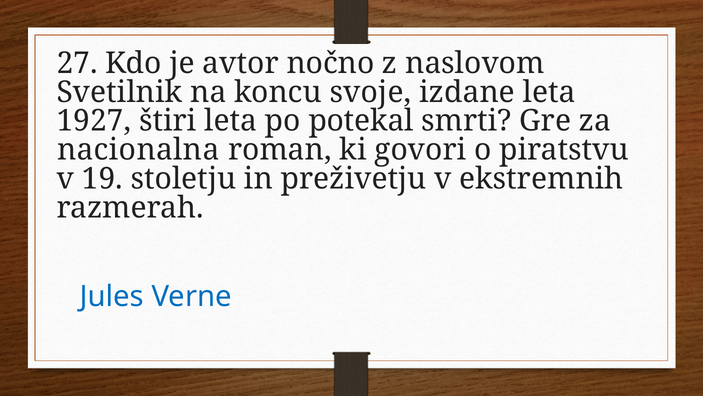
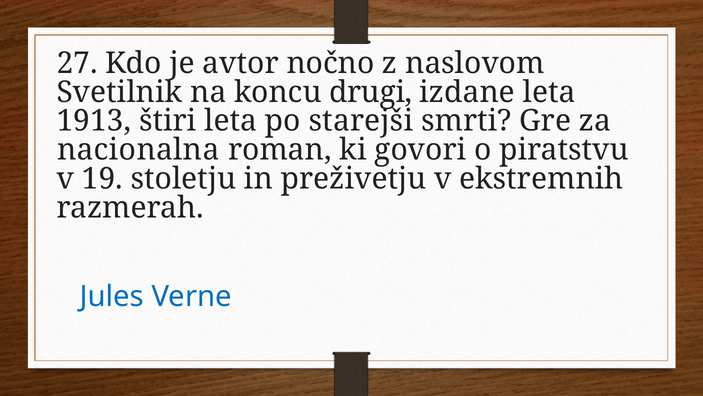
svoje: svoje -> drugi
1927: 1927 -> 1913
potekal: potekal -> starejši
